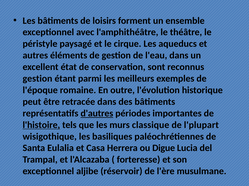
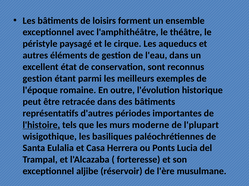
d'autres underline: present -> none
classique: classique -> moderne
Digue: Digue -> Ponts
